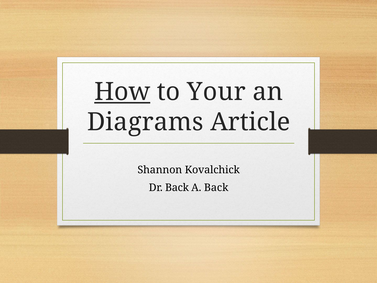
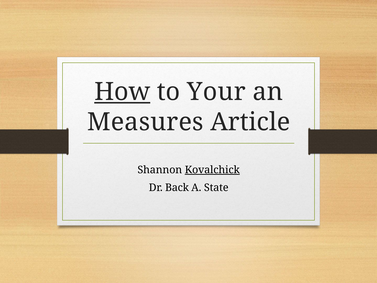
Diagrams: Diagrams -> Measures
Kovalchick underline: none -> present
A Back: Back -> State
